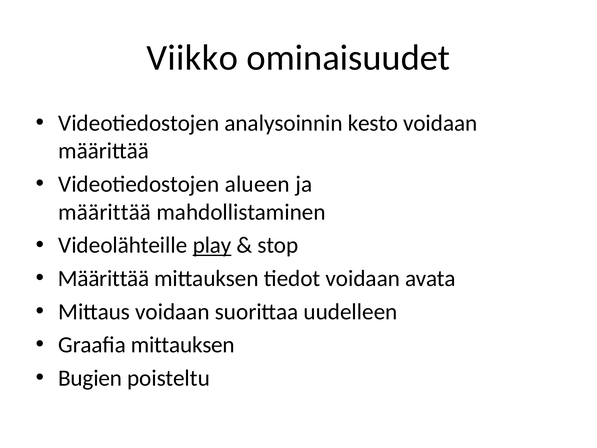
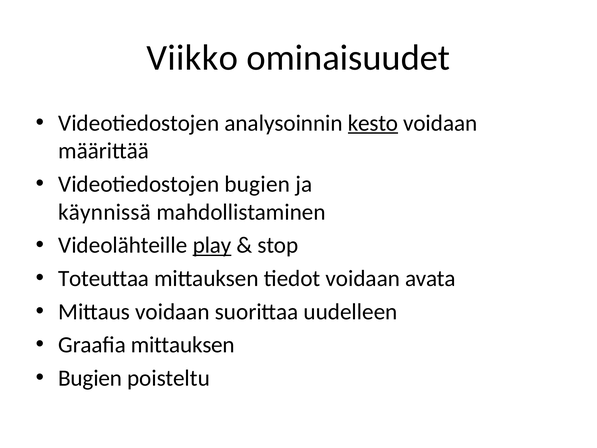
kesto underline: none -> present
Videotiedostojen alueen: alueen -> bugien
määrittää at (105, 212): määrittää -> käynnissä
Määrittää at (104, 278): Määrittää -> Toteuttaa
